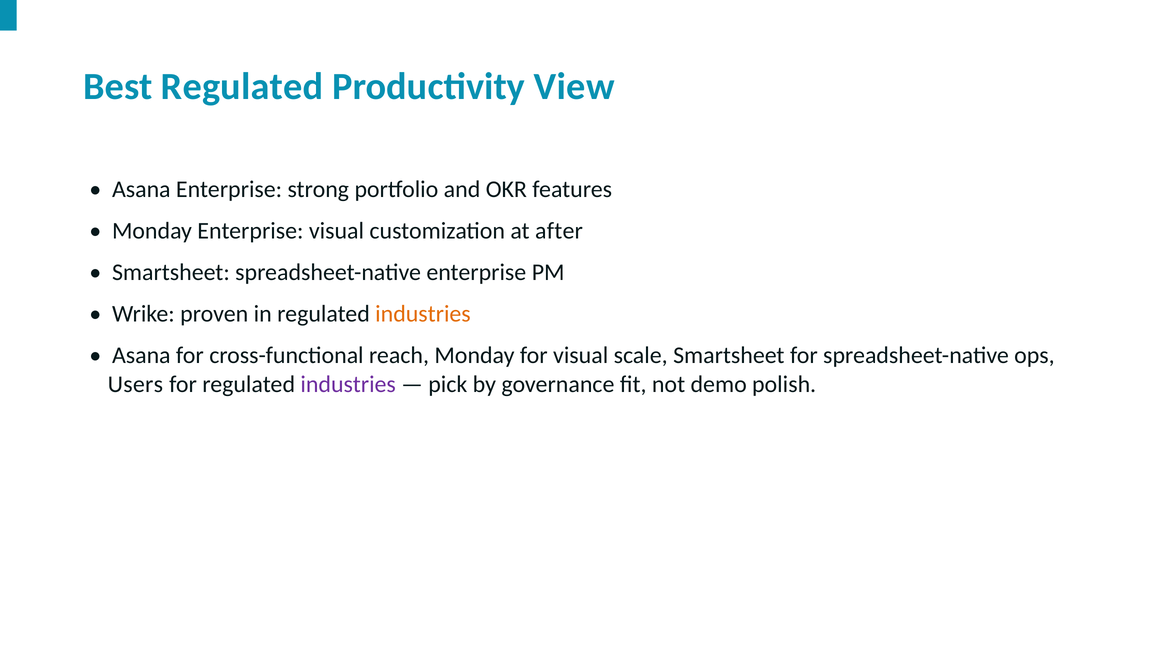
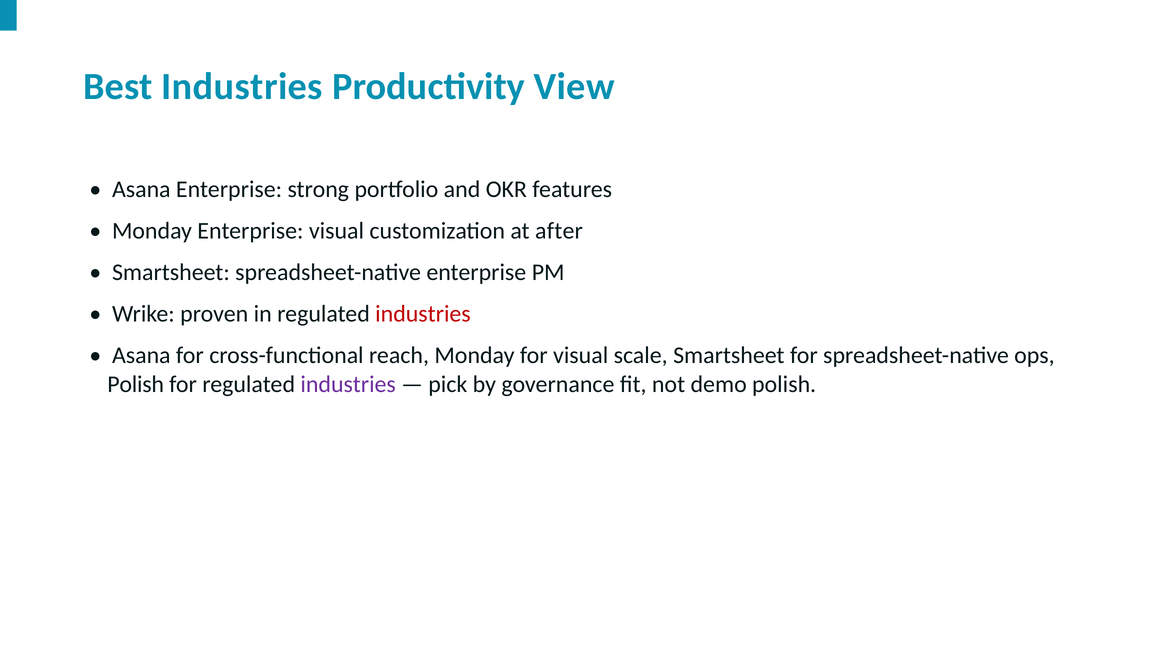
Best Regulated: Regulated -> Industries
industries at (423, 314) colour: orange -> red
Users at (135, 384): Users -> Polish
